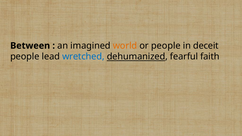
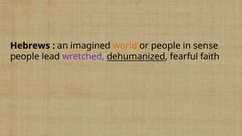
Between: Between -> Hebrews
deceit: deceit -> sense
wretched colour: blue -> purple
